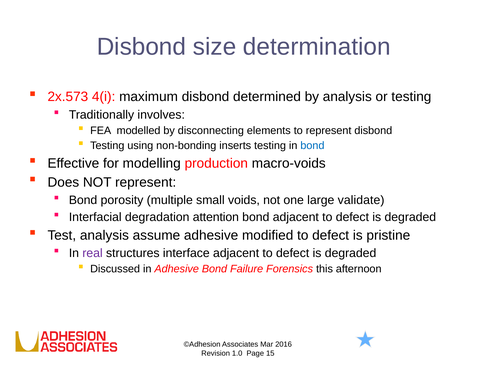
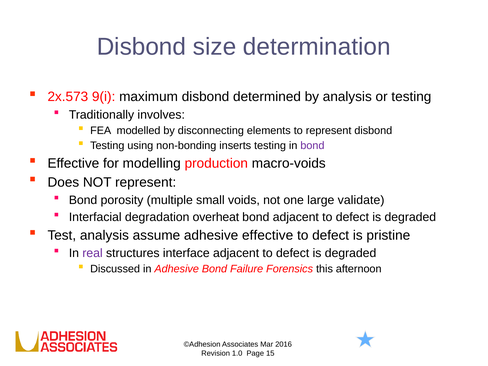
4(i: 4(i -> 9(i
bond at (312, 146) colour: blue -> purple
attention: attention -> overheat
adhesive modified: modified -> effective
